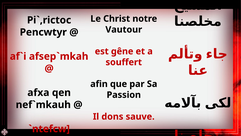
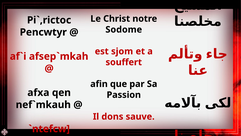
Vautour: Vautour -> Sodome
gêne: gêne -> sjom
